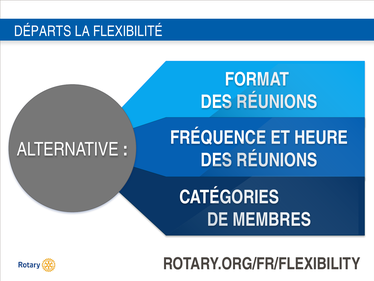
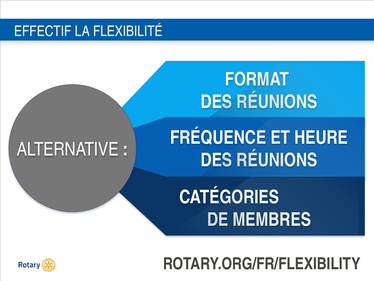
DÉPARTS: DÉPARTS -> EFFECTIF
